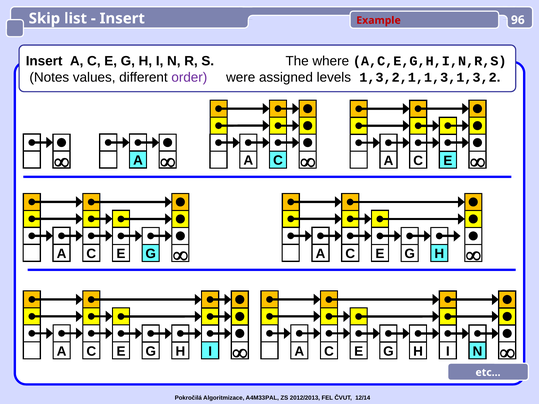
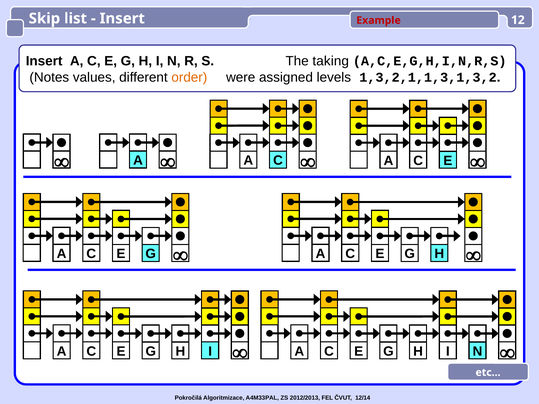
96: 96 -> 12
where: where -> taking
order colour: purple -> orange
